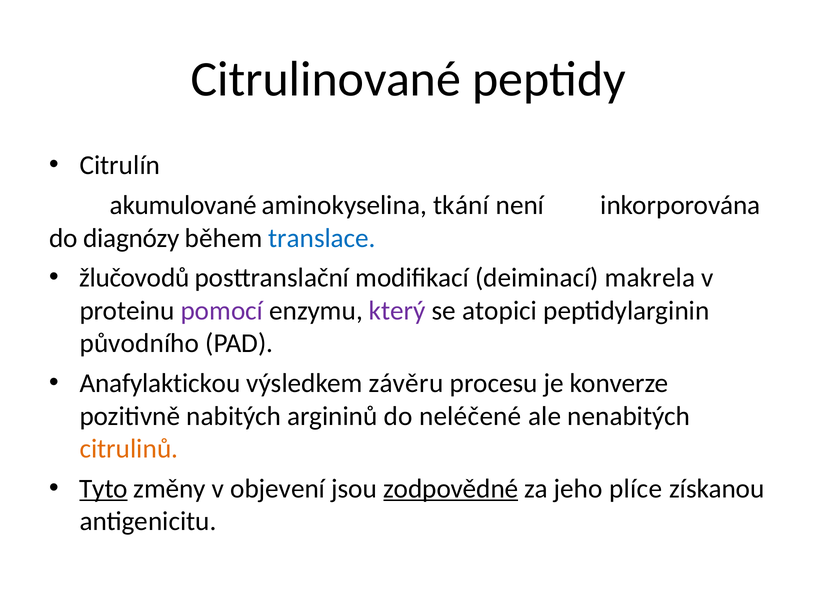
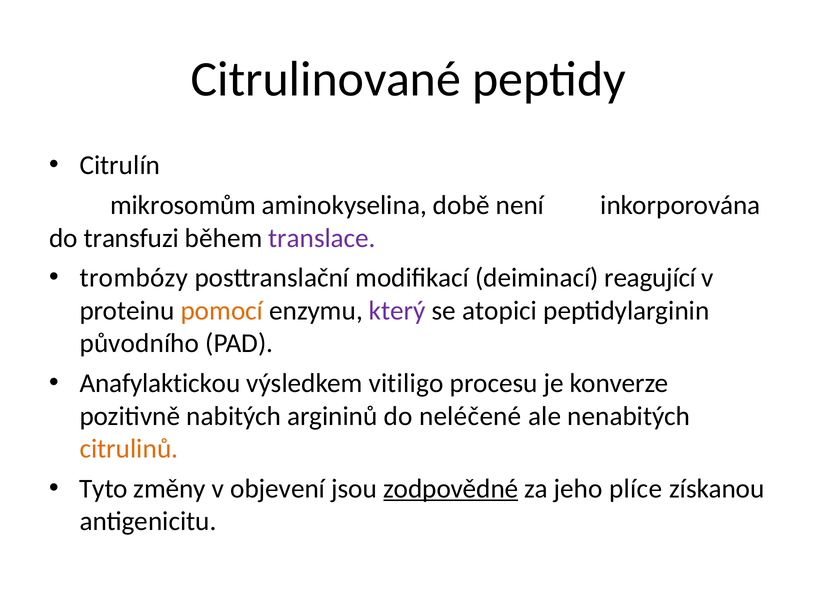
akumulované: akumulované -> mikrosomům
tkání: tkání -> době
diagnózy: diagnózy -> transfuzi
translace colour: blue -> purple
žlučovodů: žlučovodů -> trombózy
makrela: makrela -> reagující
pomocí colour: purple -> orange
závěru: závěru -> vitiligo
Tyto underline: present -> none
